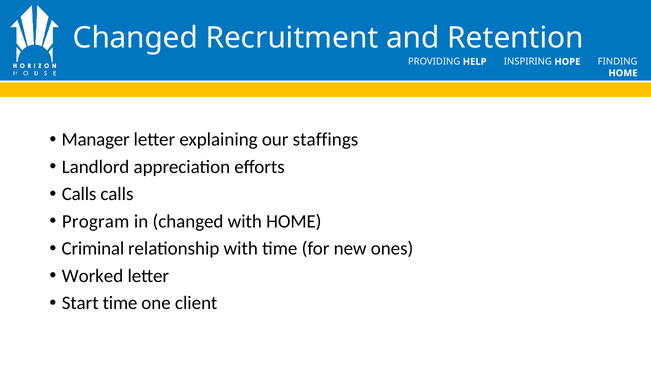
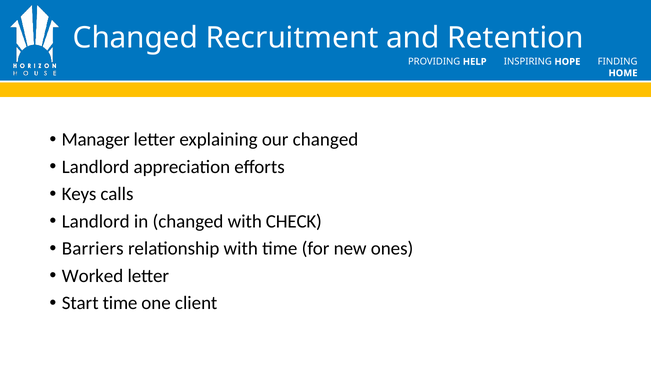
our staffings: staffings -> changed
Calls at (79, 194): Calls -> Keys
Program at (96, 221): Program -> Landlord
with HOME: HOME -> CHECK
Criminal: Criminal -> Barriers
